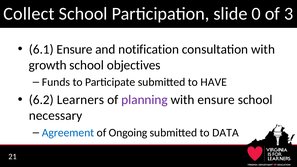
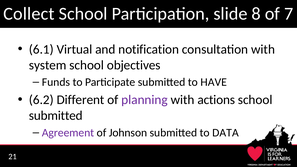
0: 0 -> 8
3: 3 -> 7
6.1 Ensure: Ensure -> Virtual
growth: growth -> system
Learners: Learners -> Different
with ensure: ensure -> actions
necessary at (56, 116): necessary -> submitted
Agreement colour: blue -> purple
Ongoing: Ongoing -> Johnson
